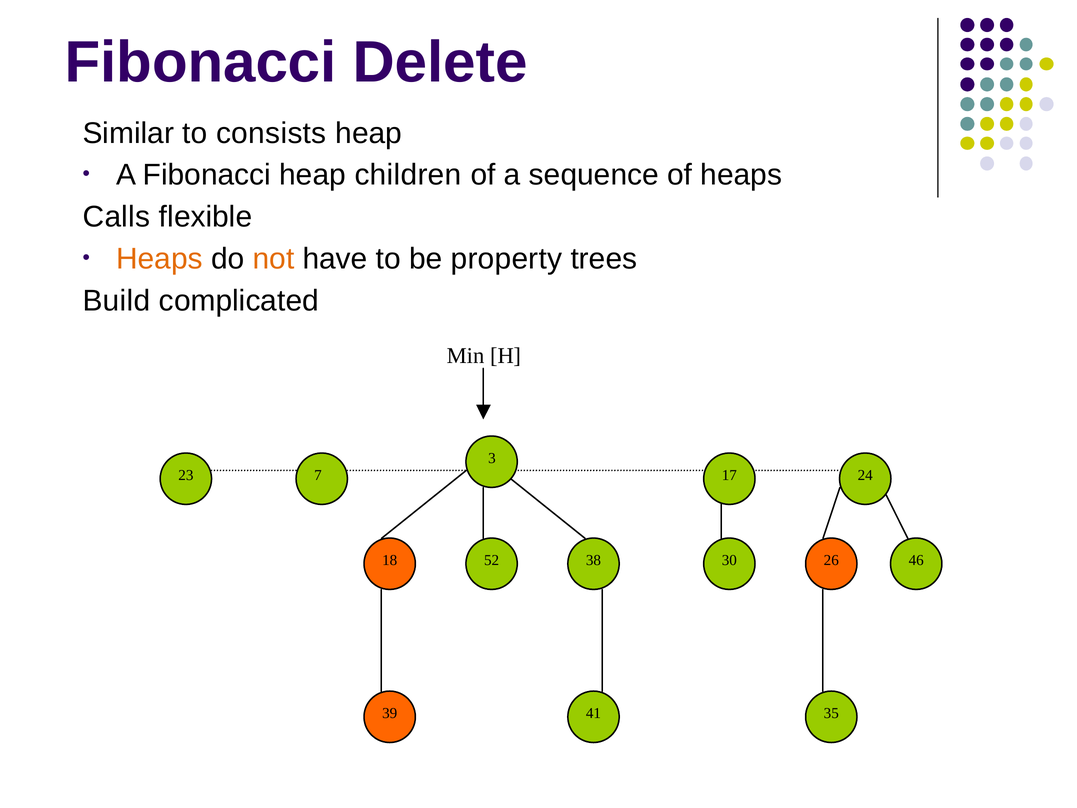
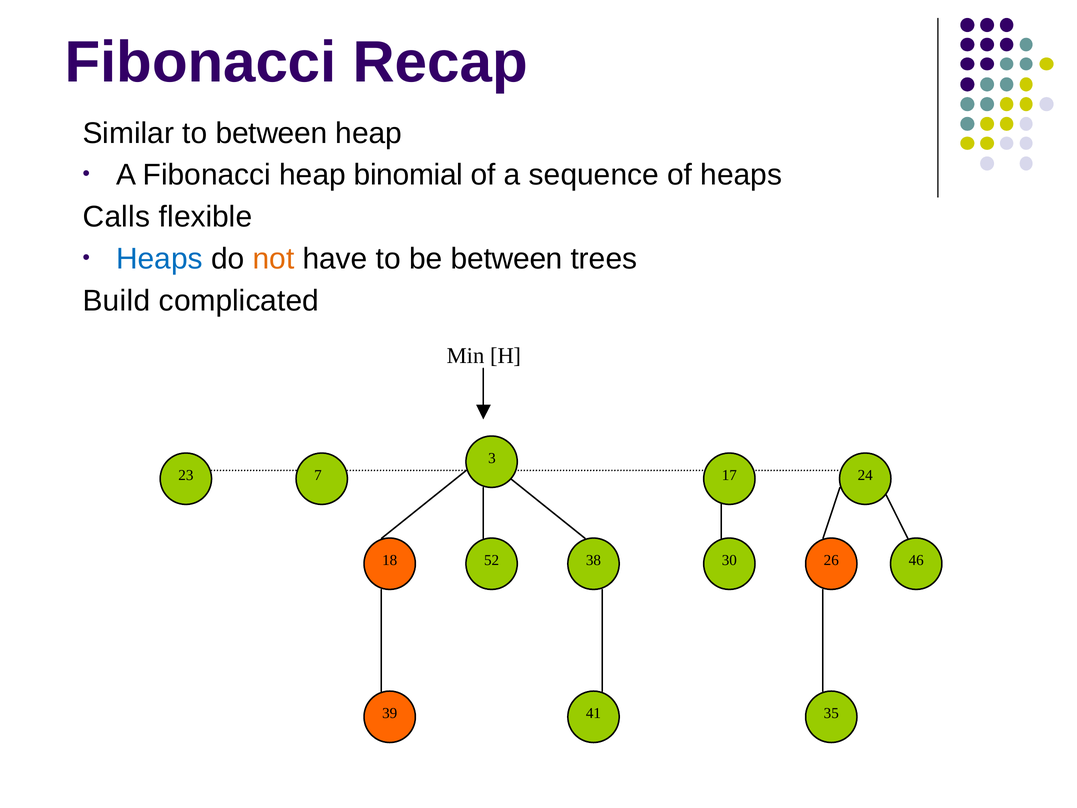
Delete: Delete -> Recap
to consists: consists -> between
children: children -> binomial
Heaps at (159, 259) colour: orange -> blue
be property: property -> between
